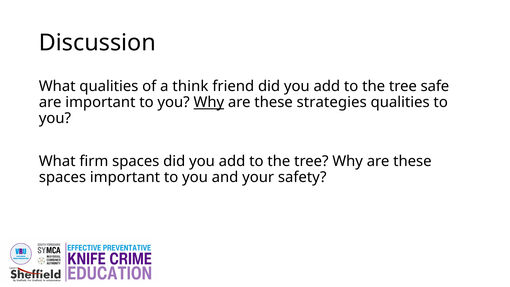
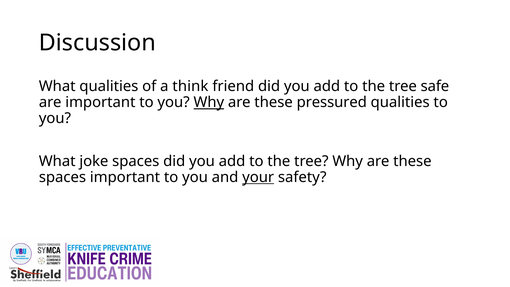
strategies: strategies -> pressured
firm: firm -> joke
your underline: none -> present
